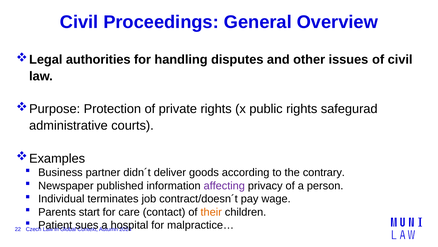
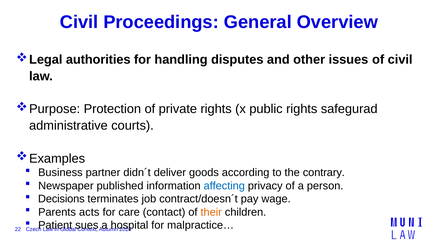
affecting colour: purple -> blue
Individual: Individual -> Decisions
start: start -> acts
